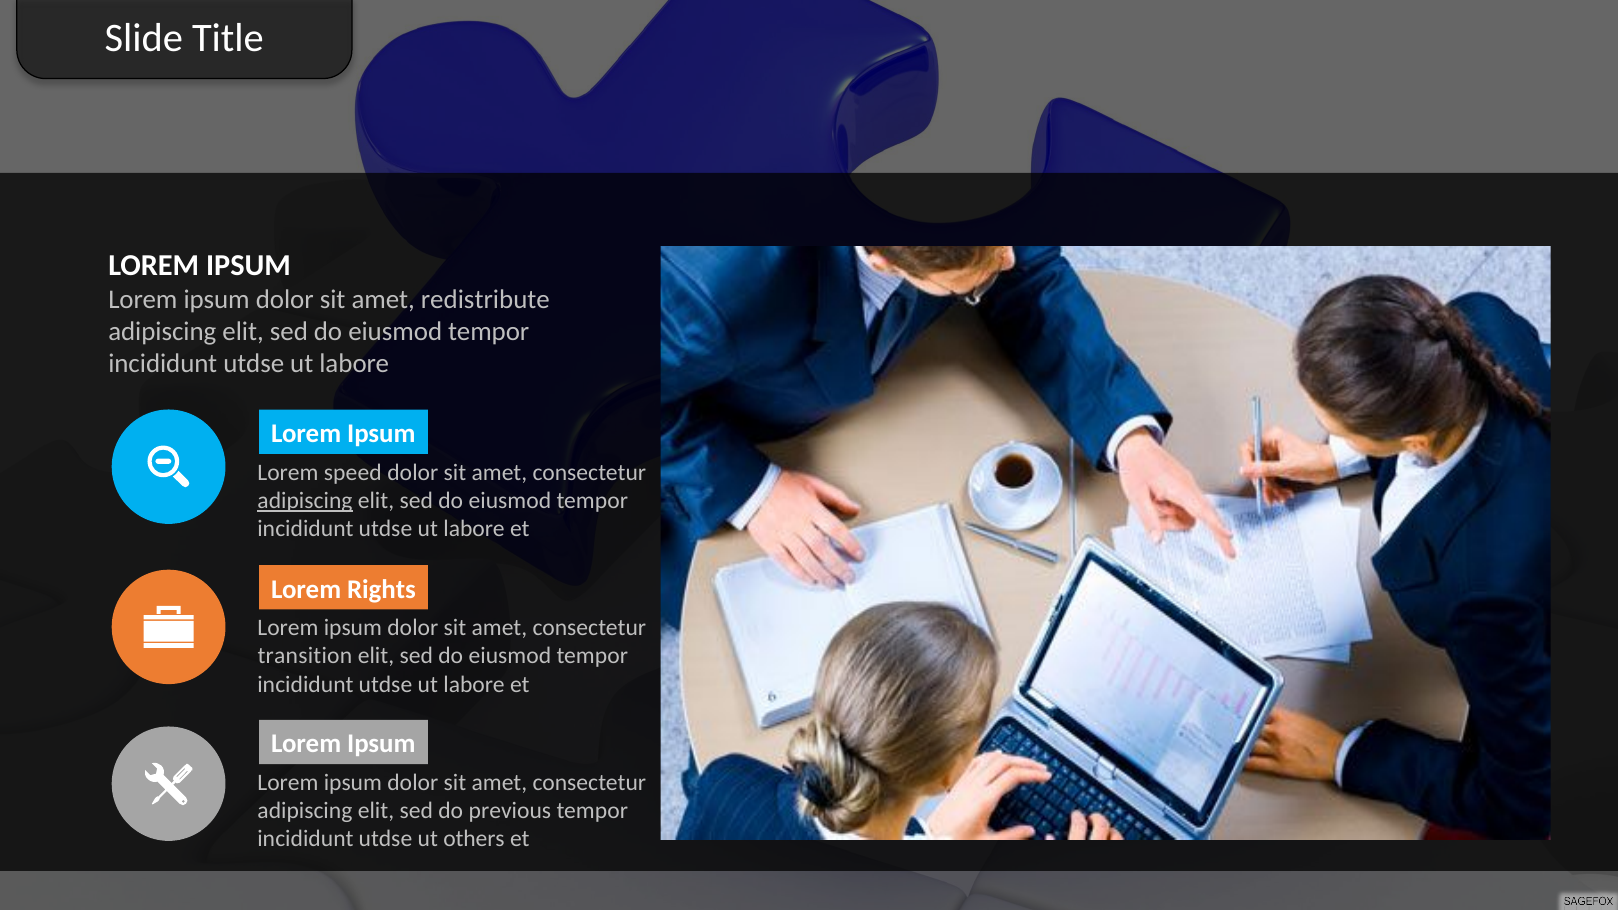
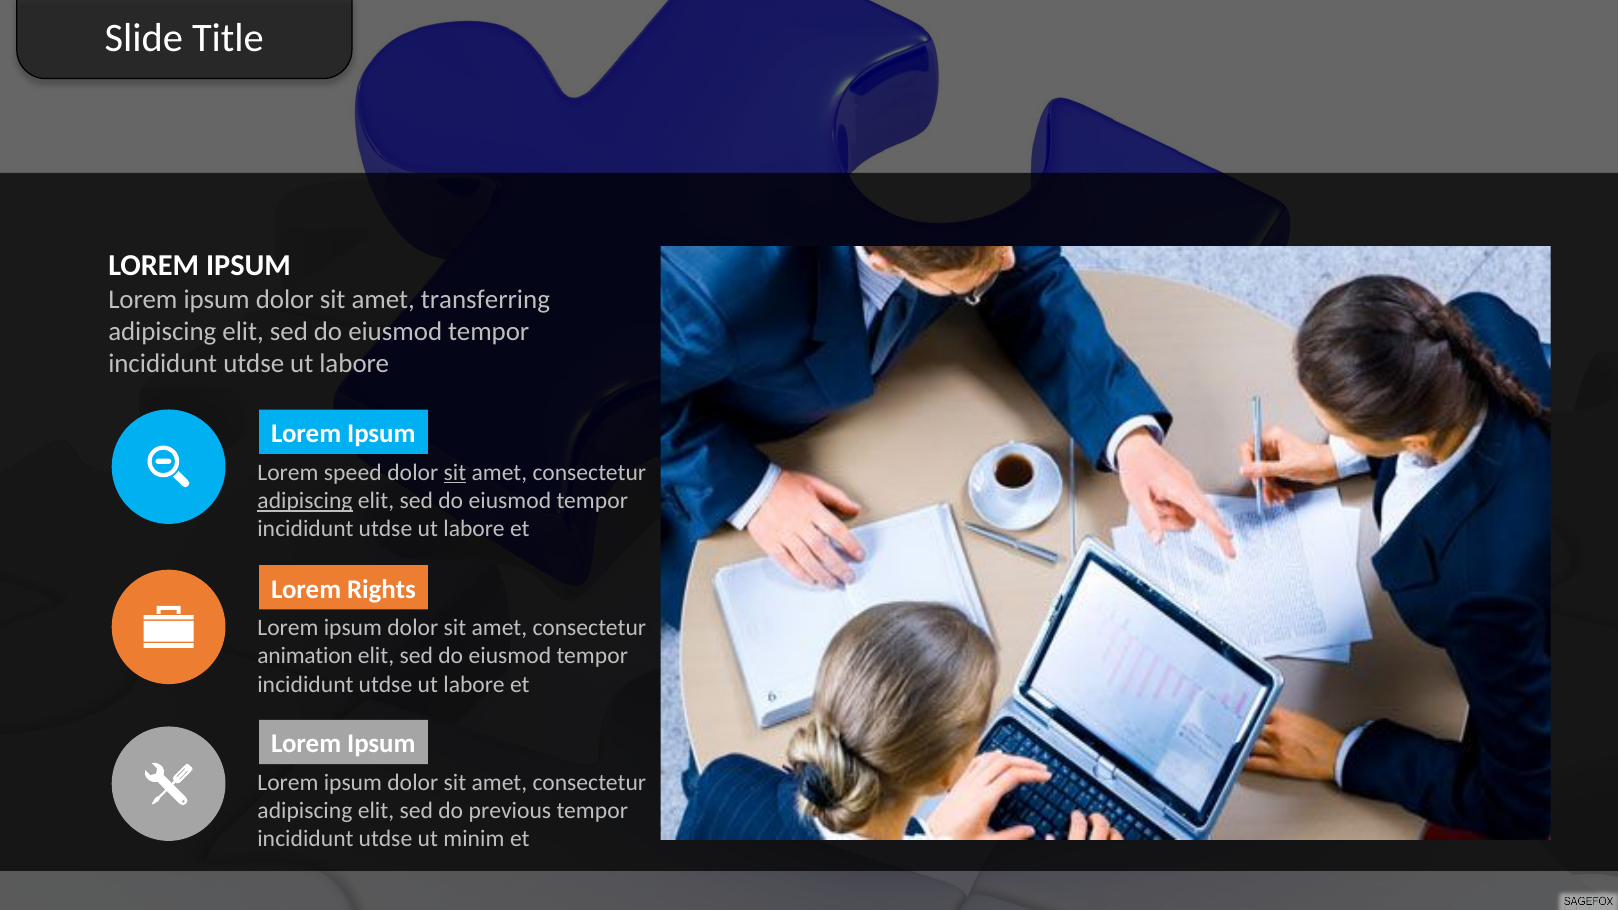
redistribute: redistribute -> transferring
sit at (455, 472) underline: none -> present
transition: transition -> animation
others: others -> minim
